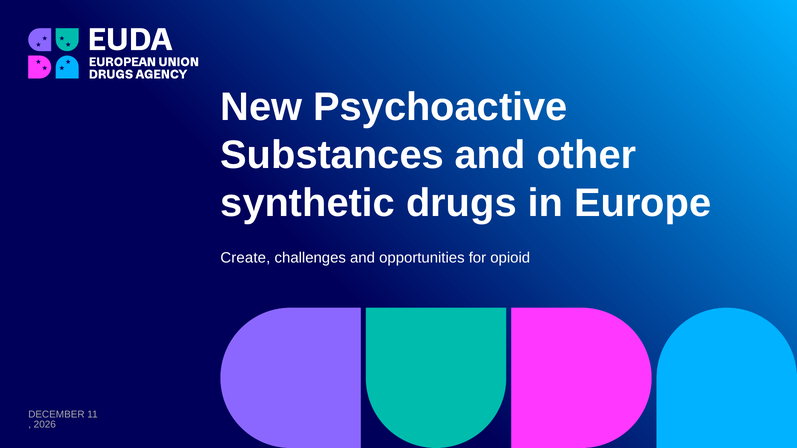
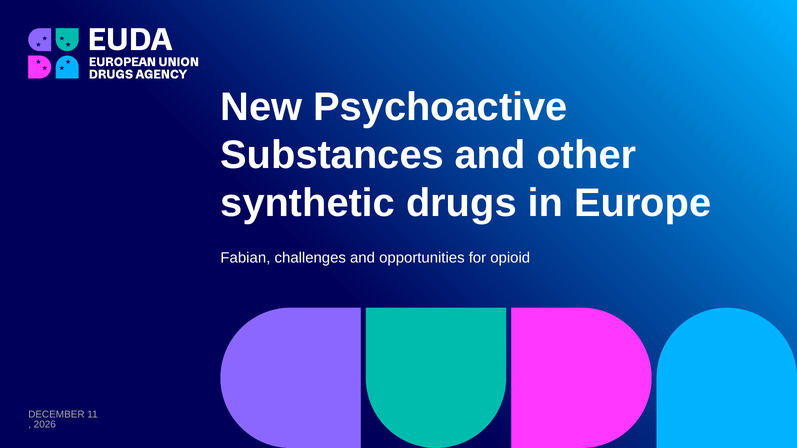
Create: Create -> Fabian
